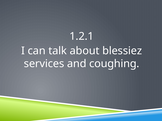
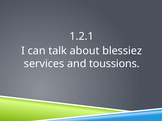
coughing: coughing -> toussions
